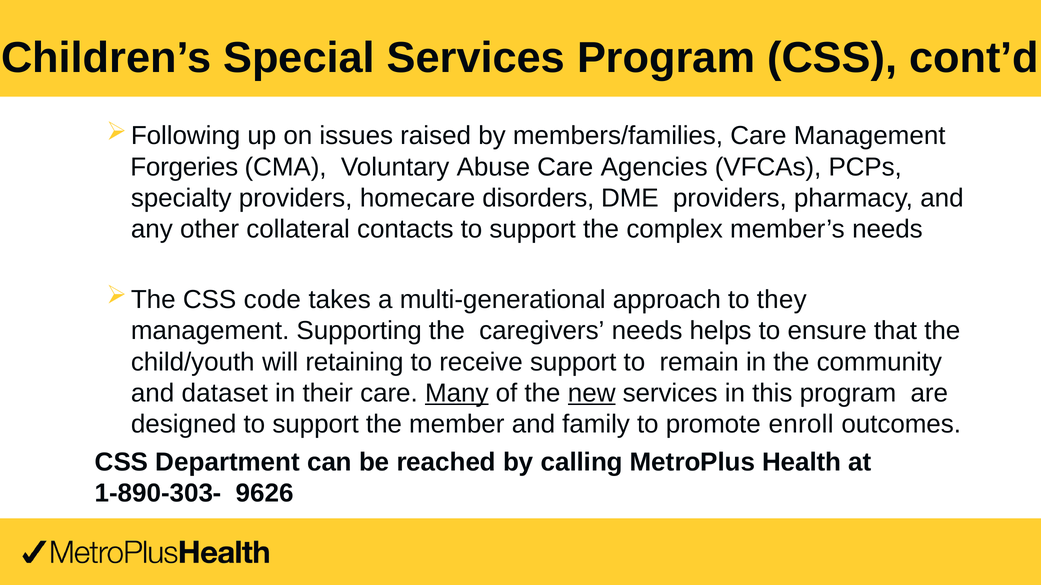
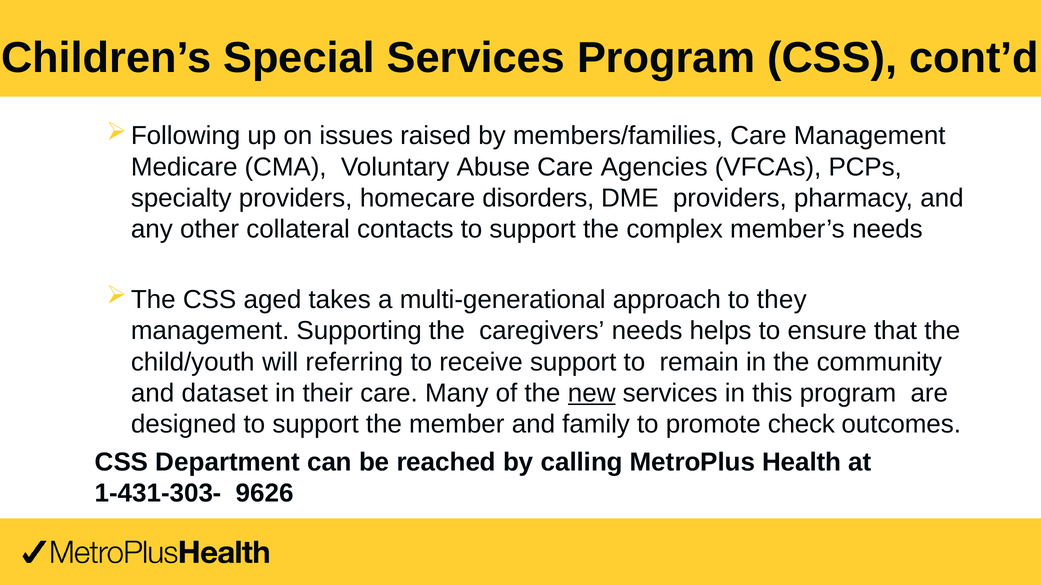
Forgeries: Forgeries -> Medicare
code: code -> aged
retaining: retaining -> referring
Many underline: present -> none
enroll: enroll -> check
1-890-303-: 1-890-303- -> 1-431-303-
